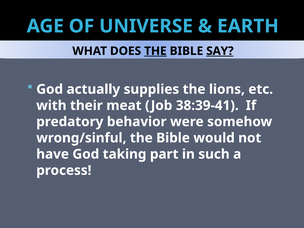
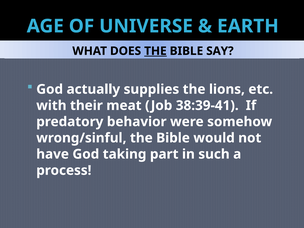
SAY underline: present -> none
